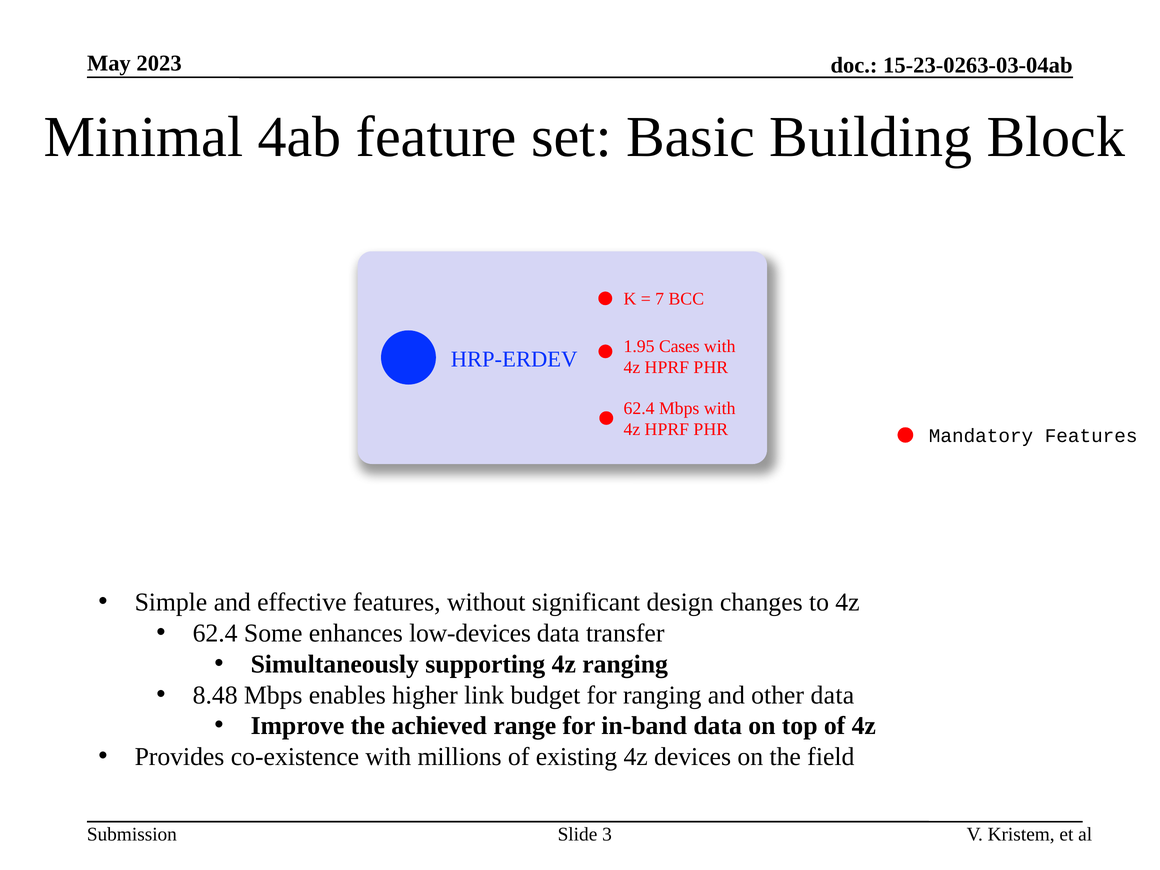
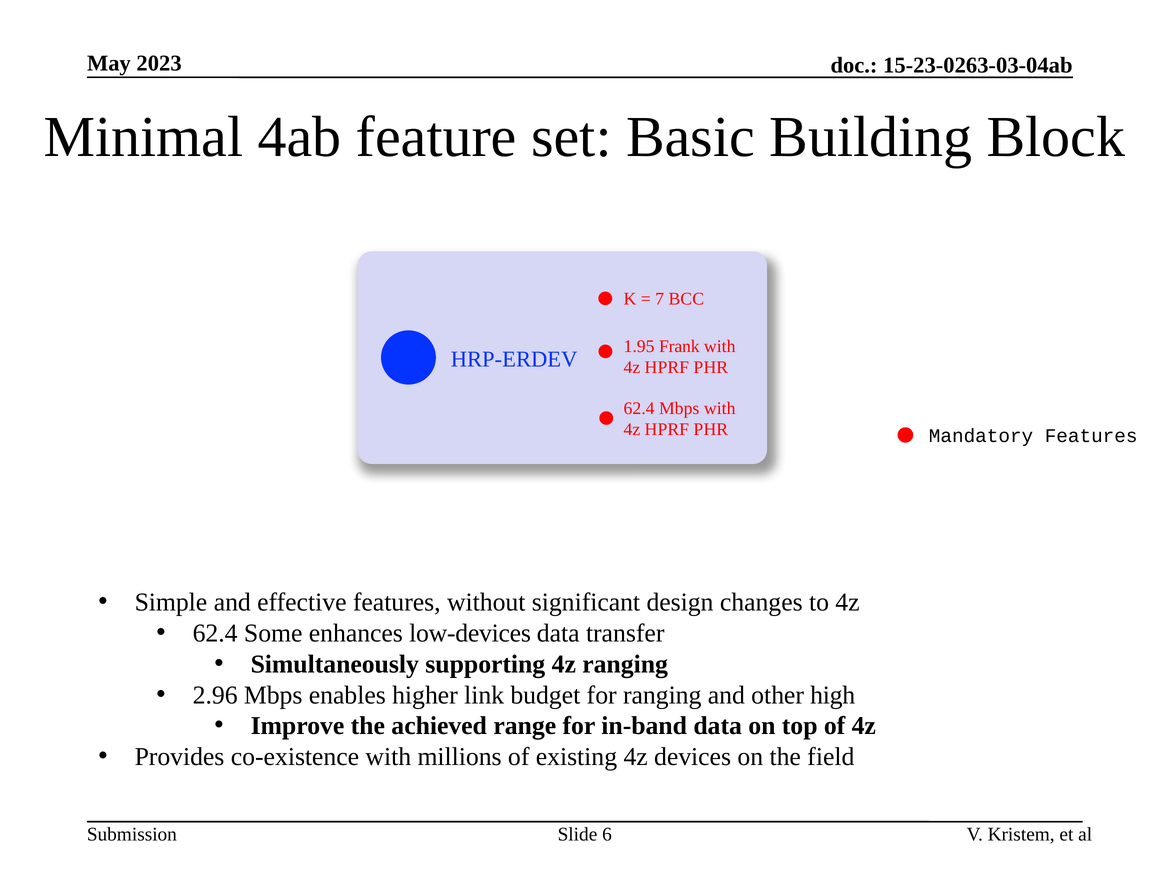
Cases: Cases -> Frank
8.48: 8.48 -> 2.96
other data: data -> high
3: 3 -> 6
